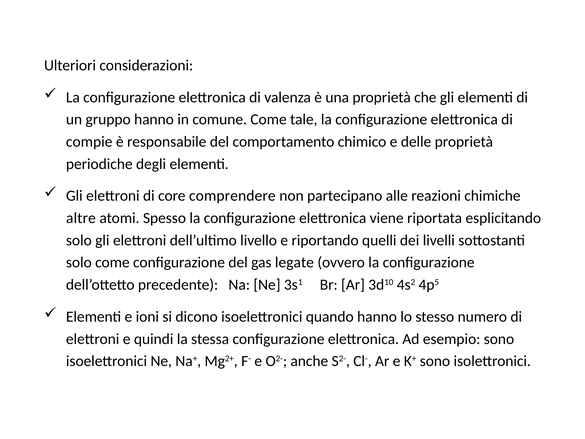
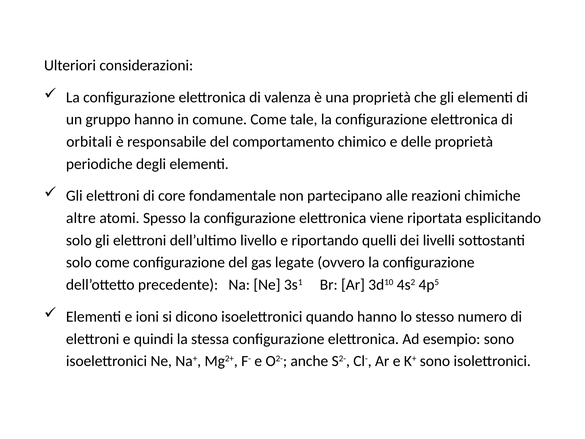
compie: compie -> orbitali
comprendere: comprendere -> fondamentale
